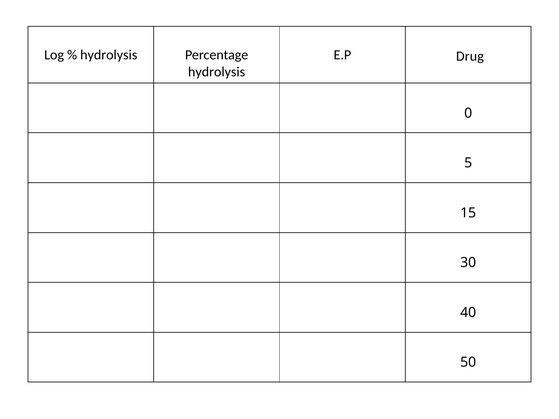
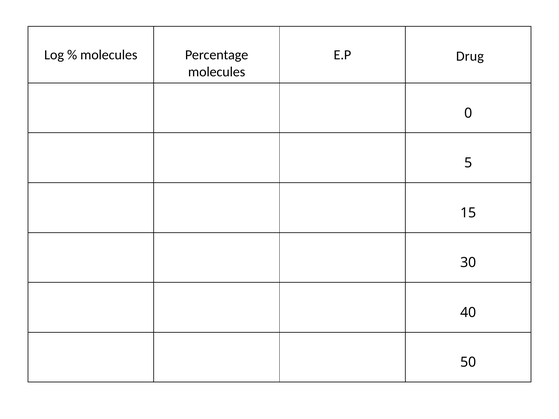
hydrolysis at (109, 55): hydrolysis -> molecules
hydrolysis at (217, 72): hydrolysis -> molecules
